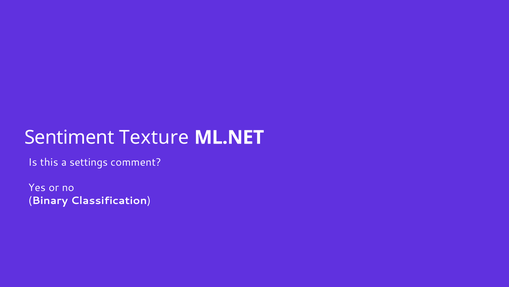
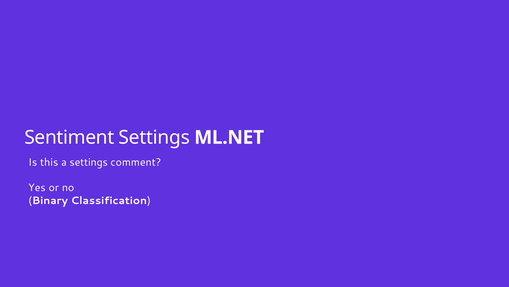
Sentiment Texture: Texture -> Settings
